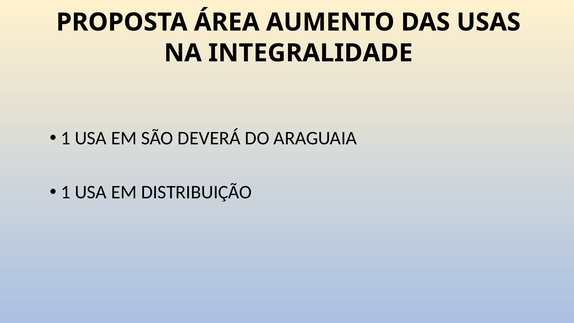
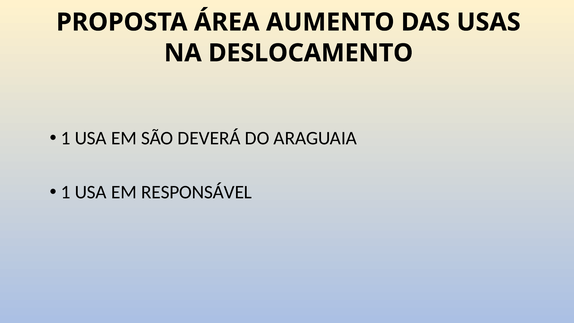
INTEGRALIDADE: INTEGRALIDADE -> DESLOCAMENTO
DISTRIBUIÇÃO: DISTRIBUIÇÃO -> RESPONSÁVEL
